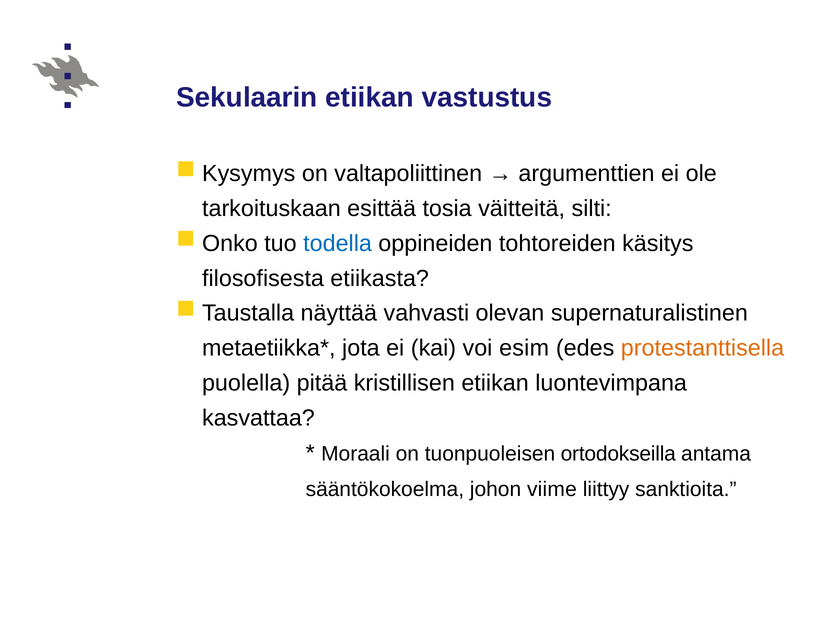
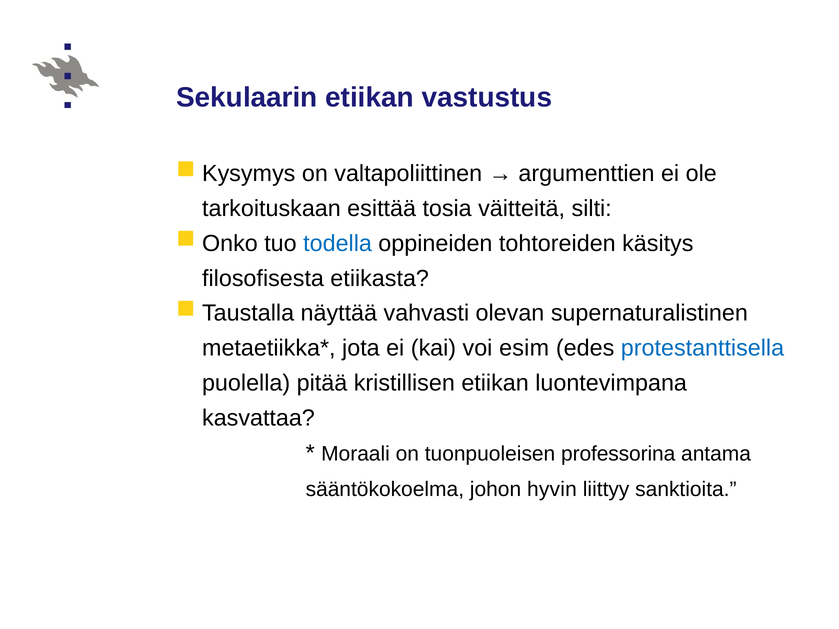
protestanttisella colour: orange -> blue
ortodokseilla: ortodokseilla -> professorina
viime: viime -> hyvin
